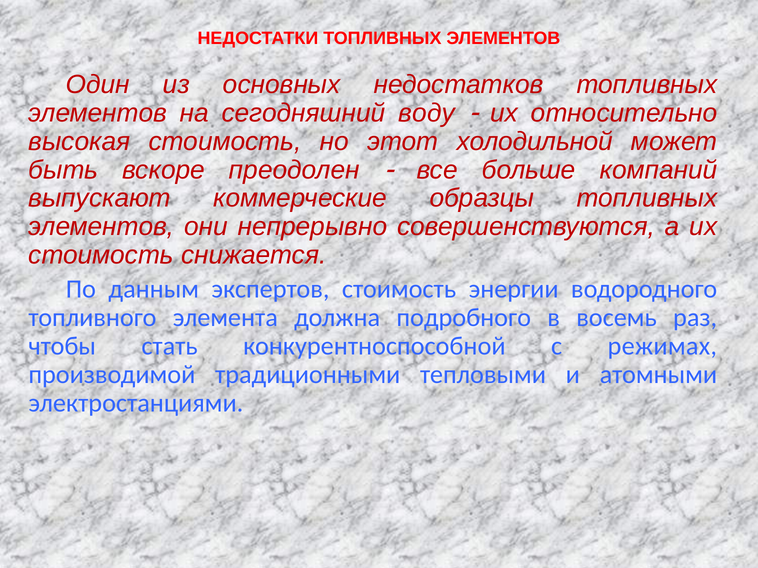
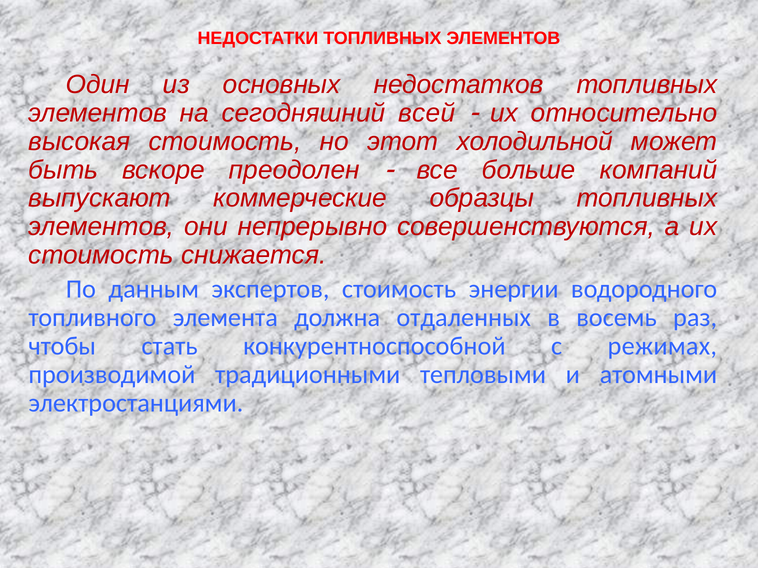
воду: воду -> всей
подробного: подробного -> отдаленных
